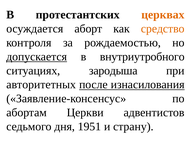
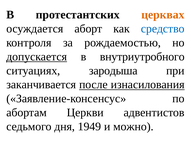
средство colour: orange -> blue
авторитетных: авторитетных -> заканчивается
1951: 1951 -> 1949
страну: страну -> можно
